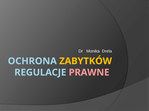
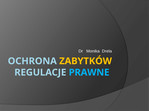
PRAWNE colour: pink -> light blue
